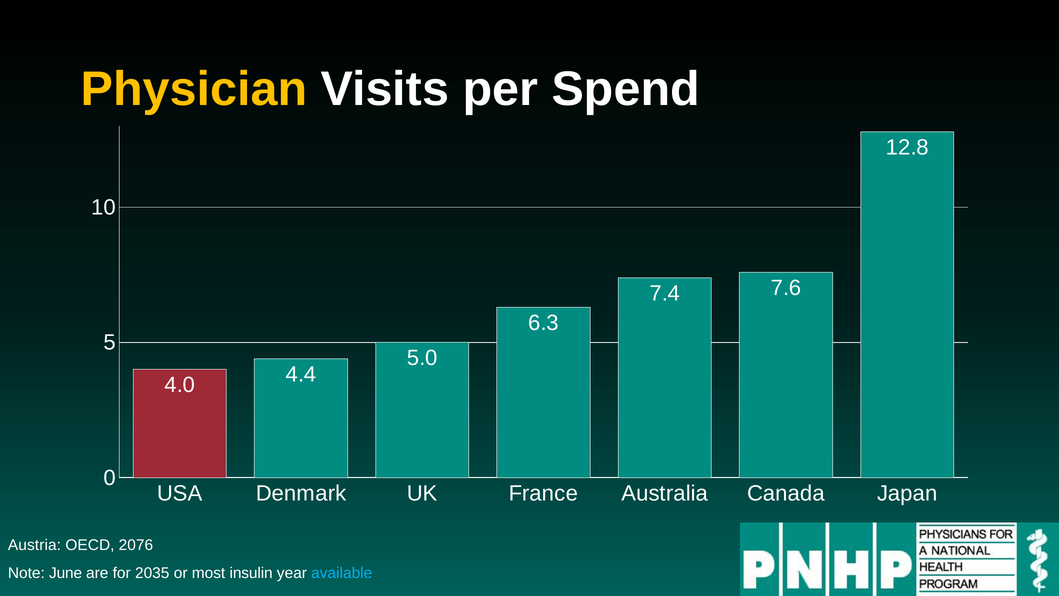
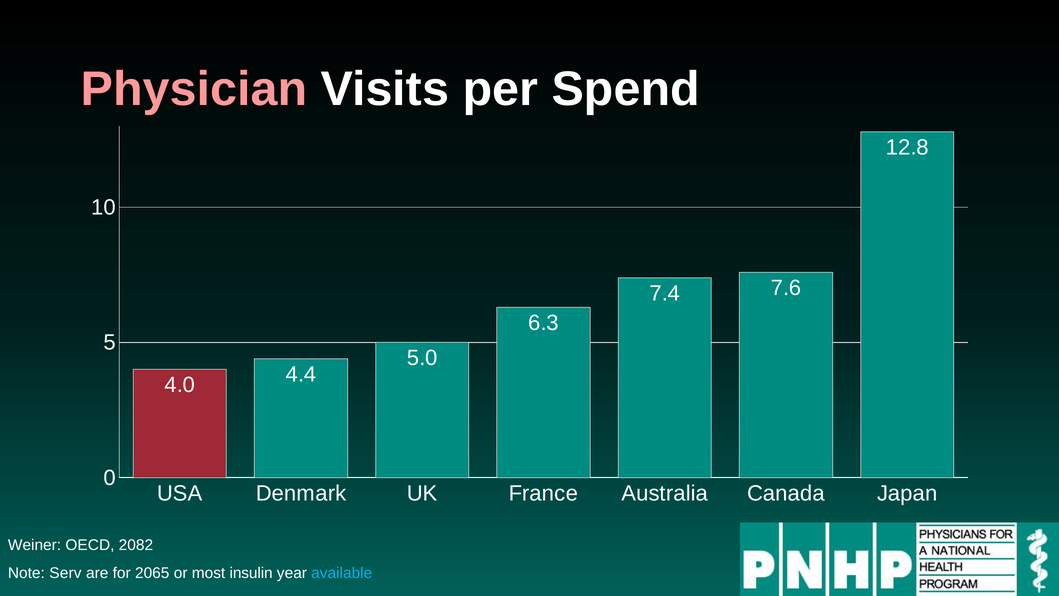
Physician colour: yellow -> pink
Austria: Austria -> Weiner
2076: 2076 -> 2082
June: June -> Serv
2035: 2035 -> 2065
